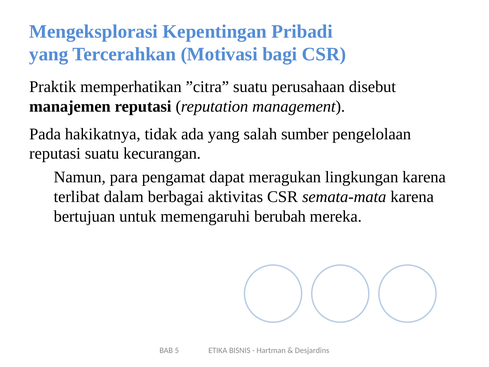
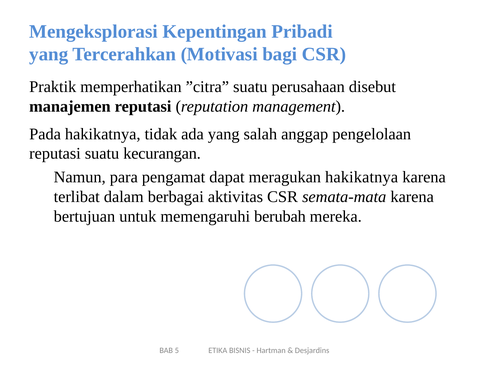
sumber: sumber -> anggap
meragukan lingkungan: lingkungan -> hakikatnya
